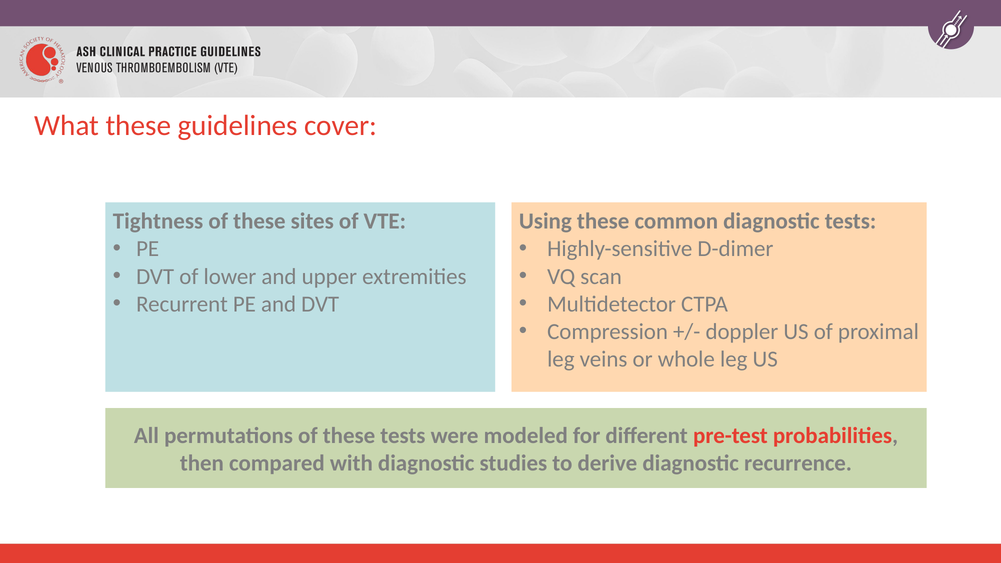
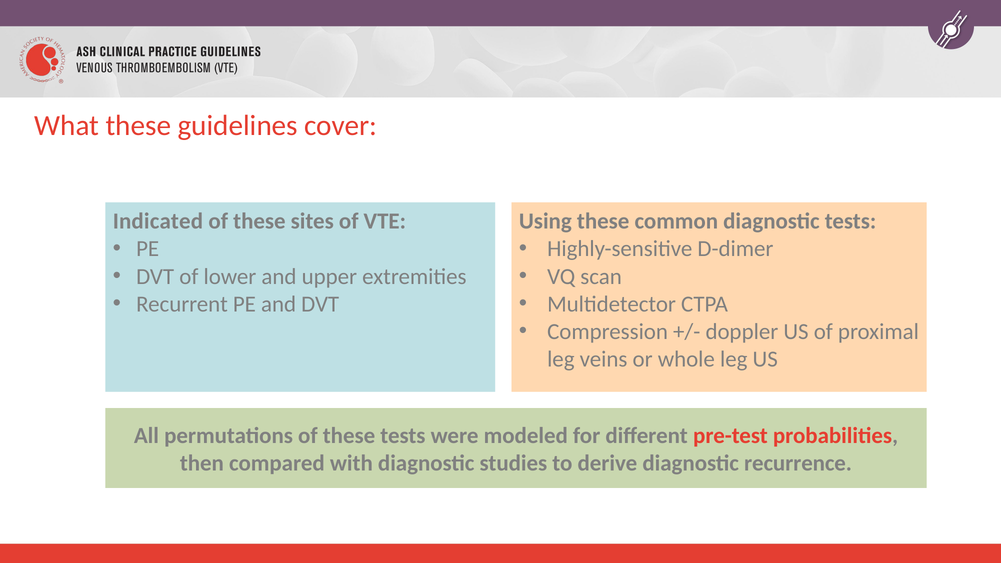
Tightness: Tightness -> Indicated
